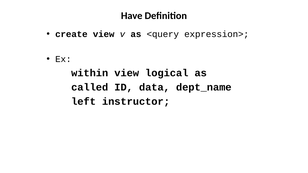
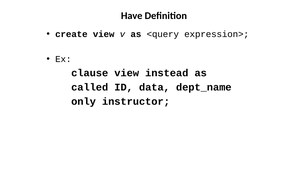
within: within -> clause
logical: logical -> instead
left: left -> only
